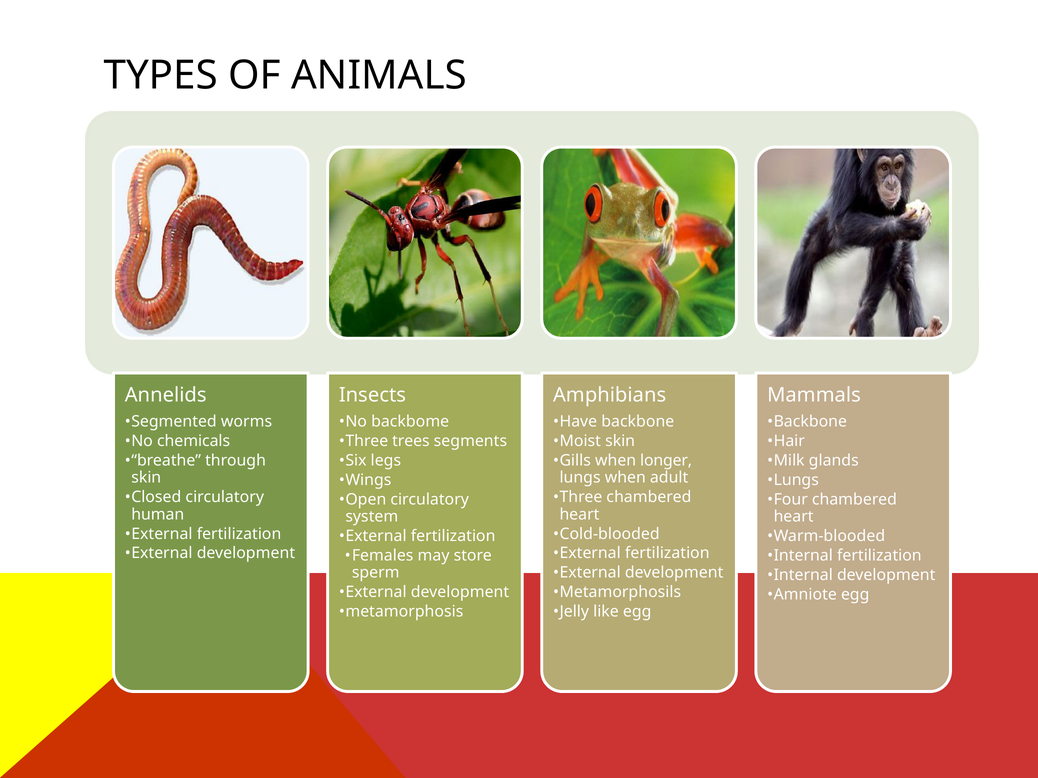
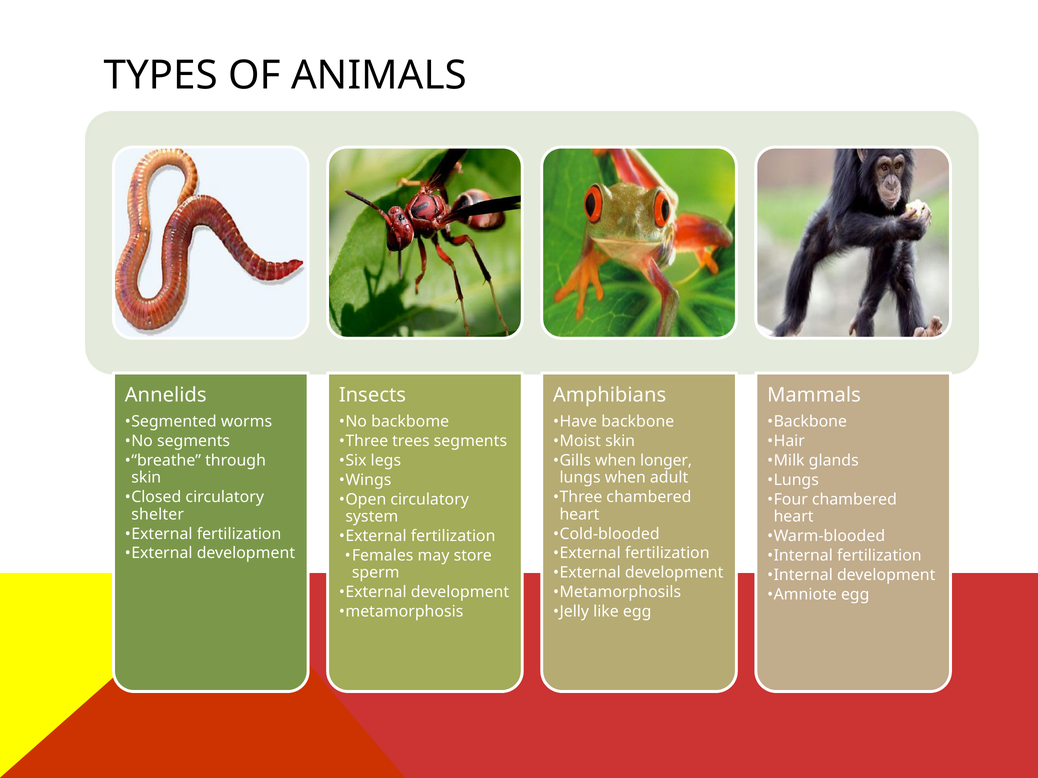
No chemicals: chemicals -> segments
human: human -> shelter
